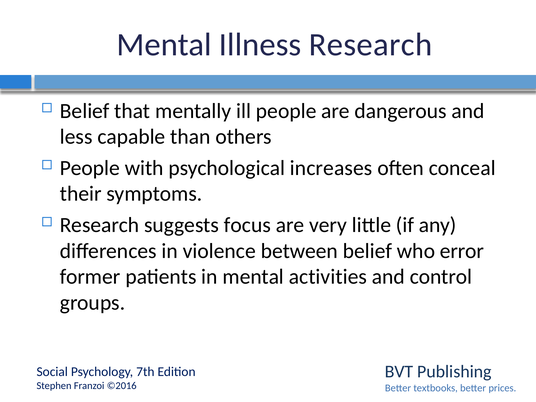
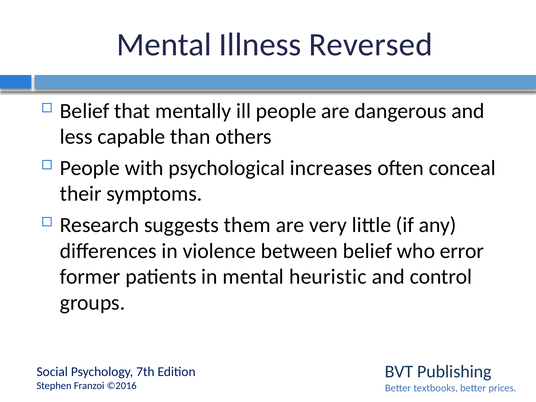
Illness Research: Research -> Reversed
focus: focus -> them
activities: activities -> heuristic
